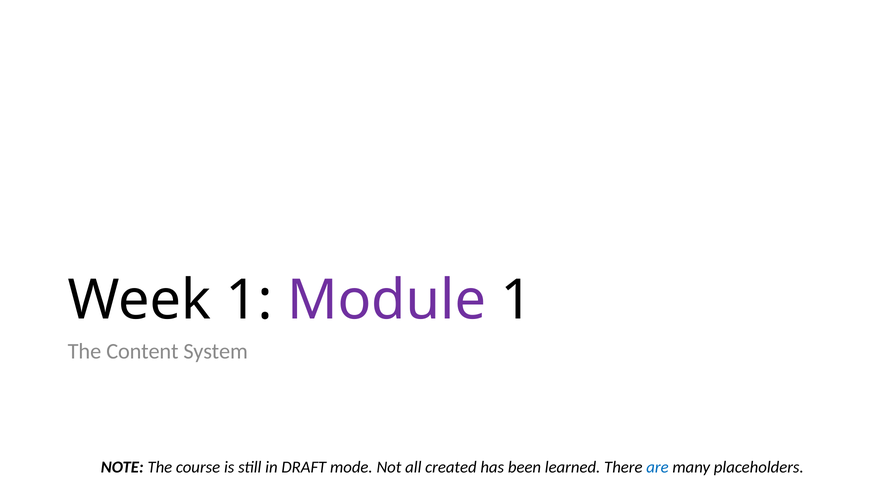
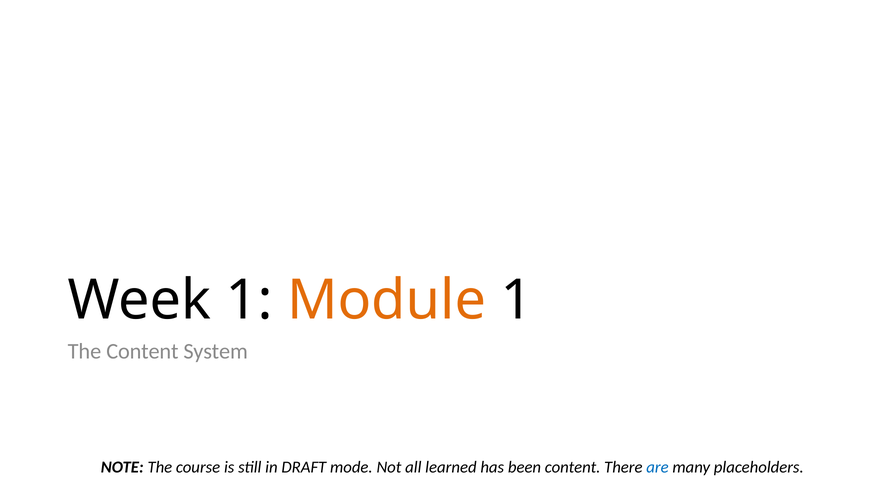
Module colour: purple -> orange
created: created -> learned
been learned: learned -> content
